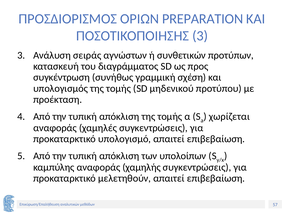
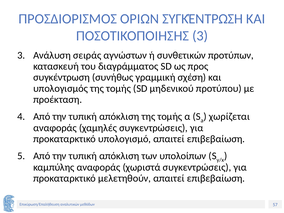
ΟΡΙΩΝ PREPARATION: PREPARATION -> ΣΥΓΚΈΝΤΡΩΣΗ
χαμηλής: χαμηλής -> χωριστά
